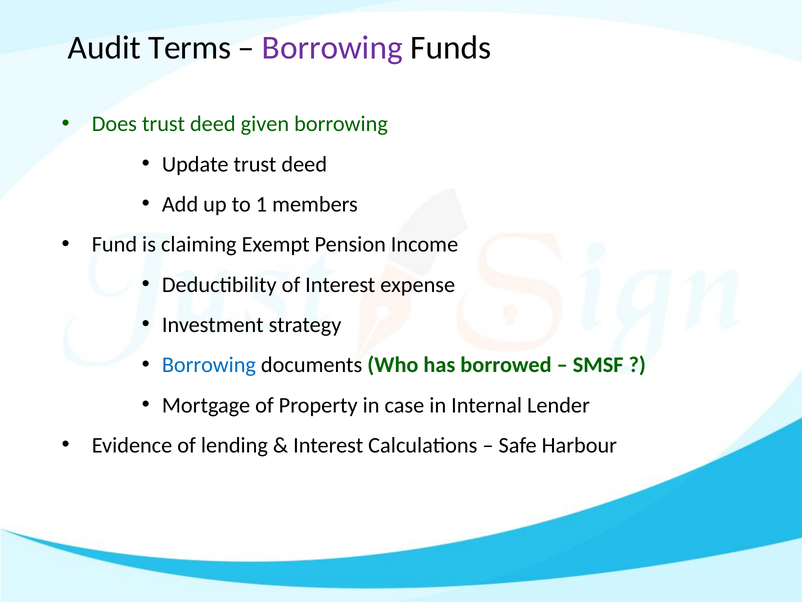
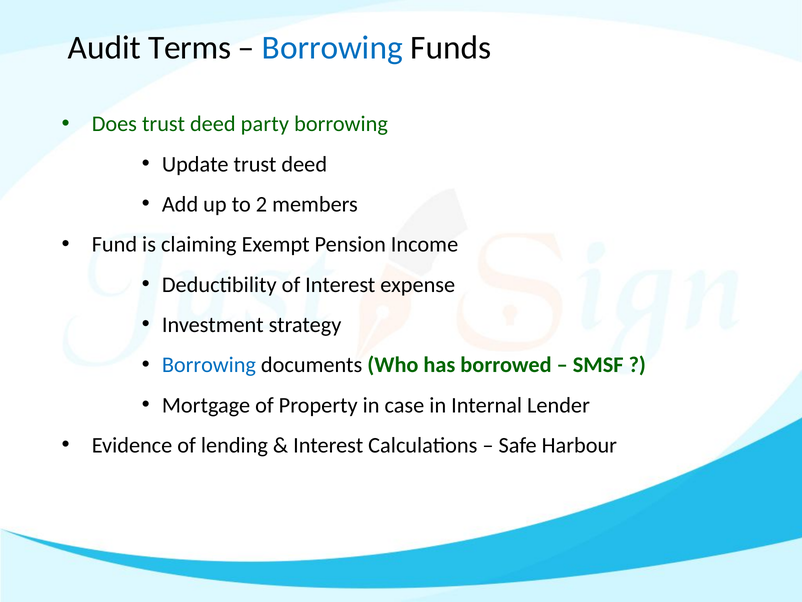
Borrowing at (332, 47) colour: purple -> blue
given: given -> party
1: 1 -> 2
